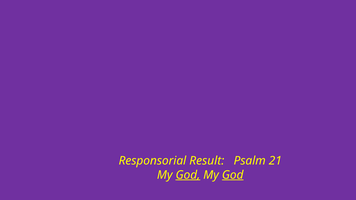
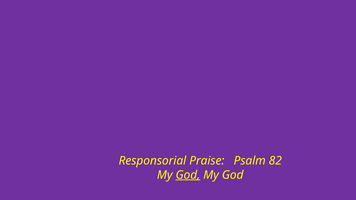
Result: Result -> Praise
21: 21 -> 82
God at (233, 175) underline: present -> none
